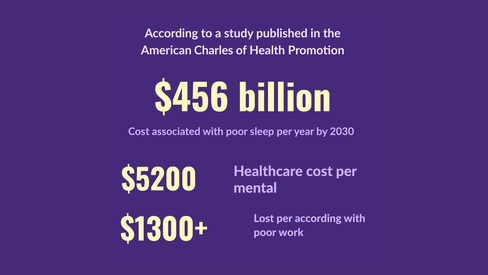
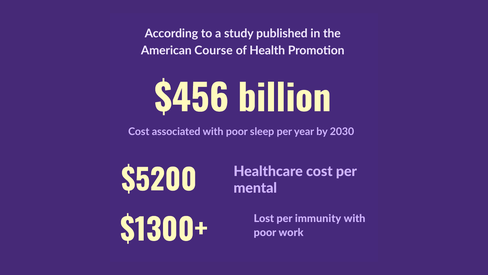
Charles: Charles -> Course
per according: according -> immunity
